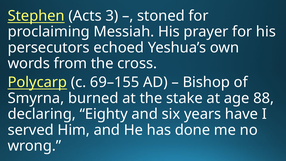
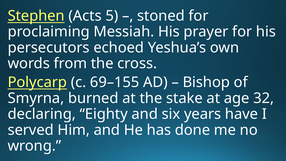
3: 3 -> 5
88: 88 -> 32
